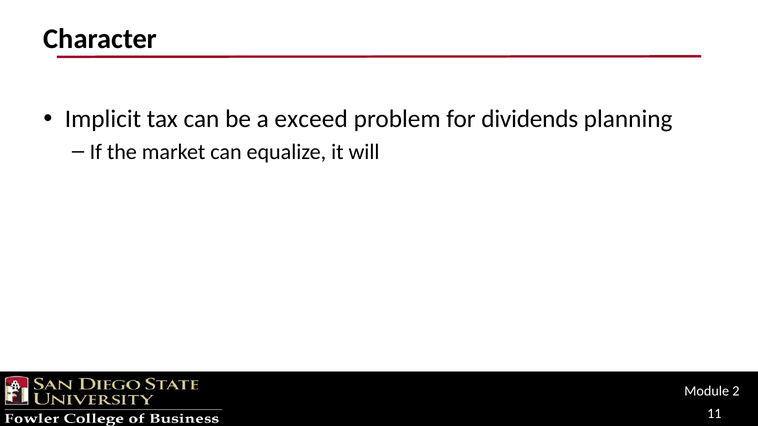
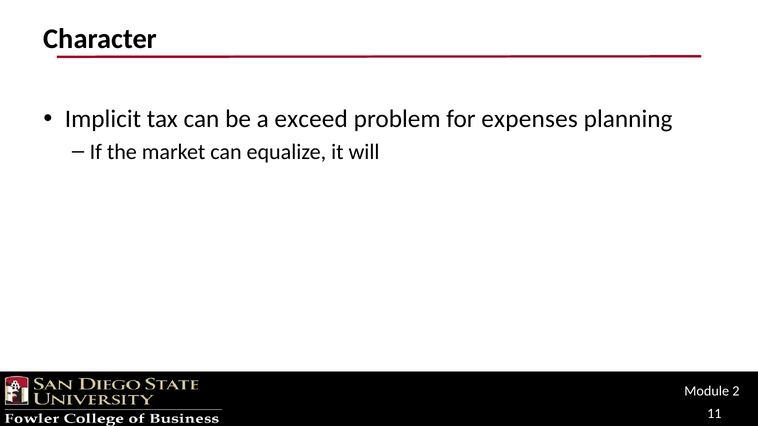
dividends: dividends -> expenses
